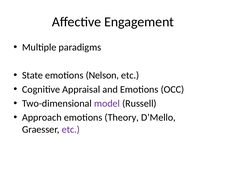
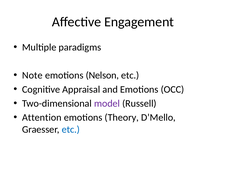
State: State -> Note
Approach: Approach -> Attention
etc at (71, 130) colour: purple -> blue
